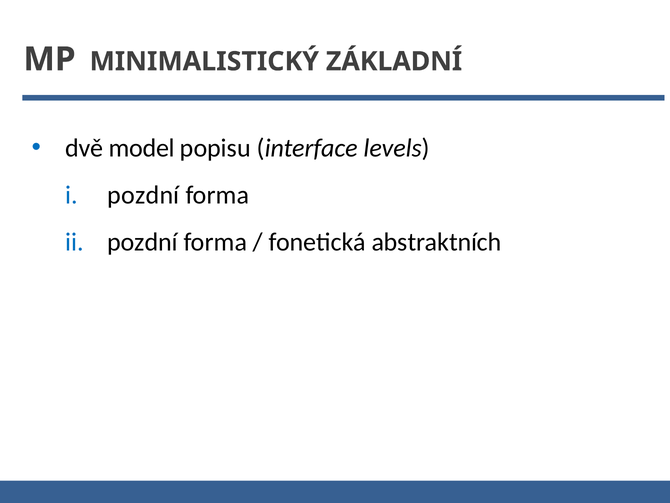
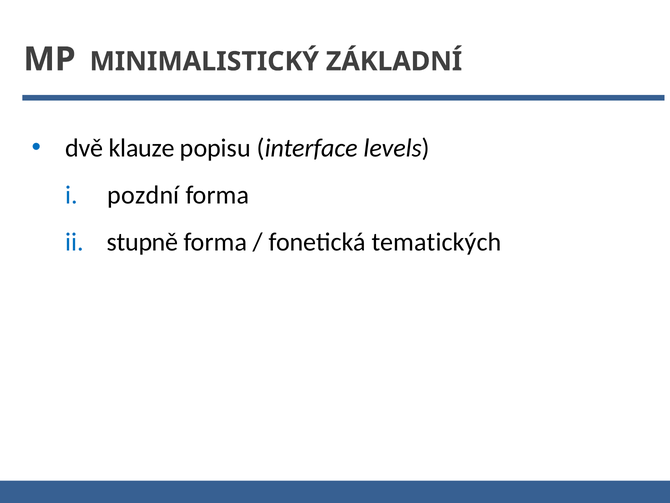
model: model -> klauze
pozdní at (142, 242): pozdní -> stupně
abstraktních: abstraktních -> tematických
